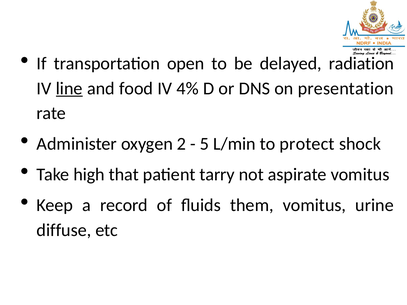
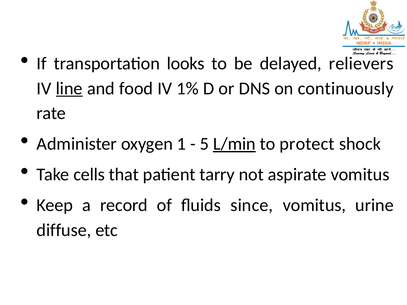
open: open -> looks
radiation: radiation -> relievers
4%: 4% -> 1%
presentation: presentation -> continuously
2: 2 -> 1
L/min underline: none -> present
high: high -> cells
them: them -> since
